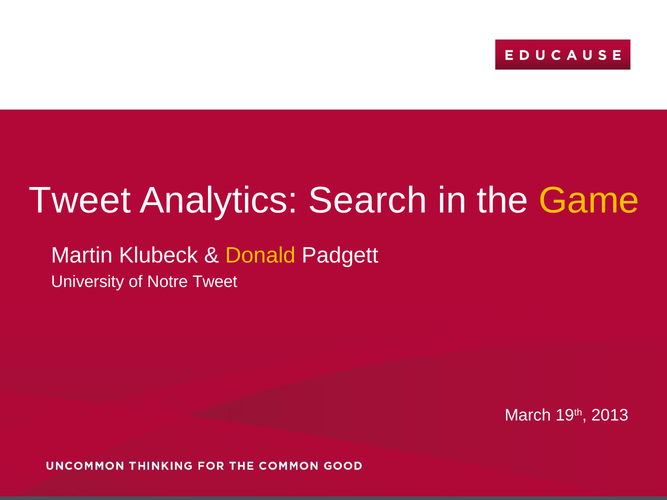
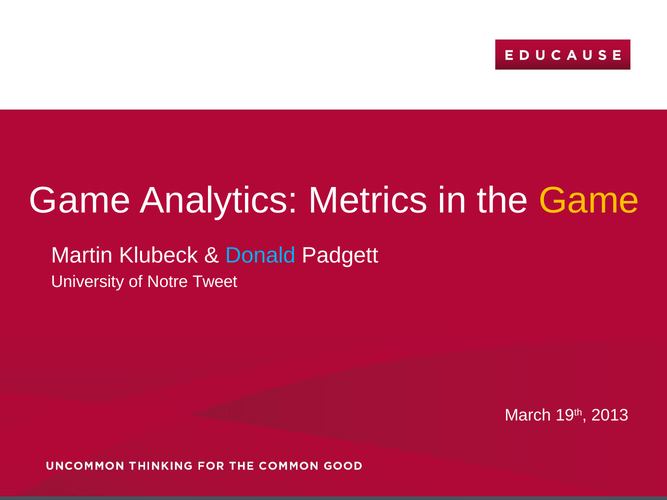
Tweet at (80, 200): Tweet -> Game
Search: Search -> Metrics
Donald colour: yellow -> light blue
